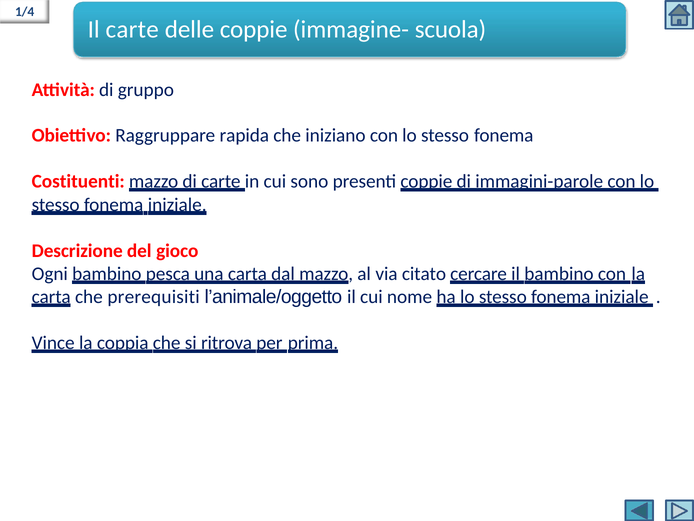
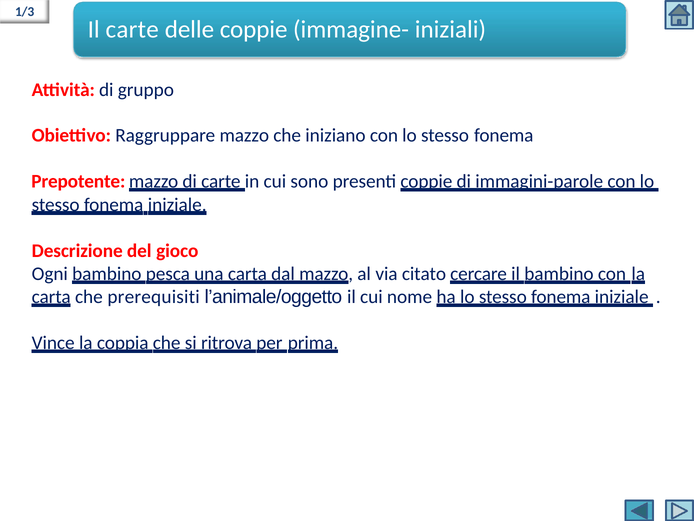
1/4: 1/4 -> 1/3
scuola: scuola -> iniziali
Raggruppare rapida: rapida -> mazzo
Costituenti: Costituenti -> Prepotente
